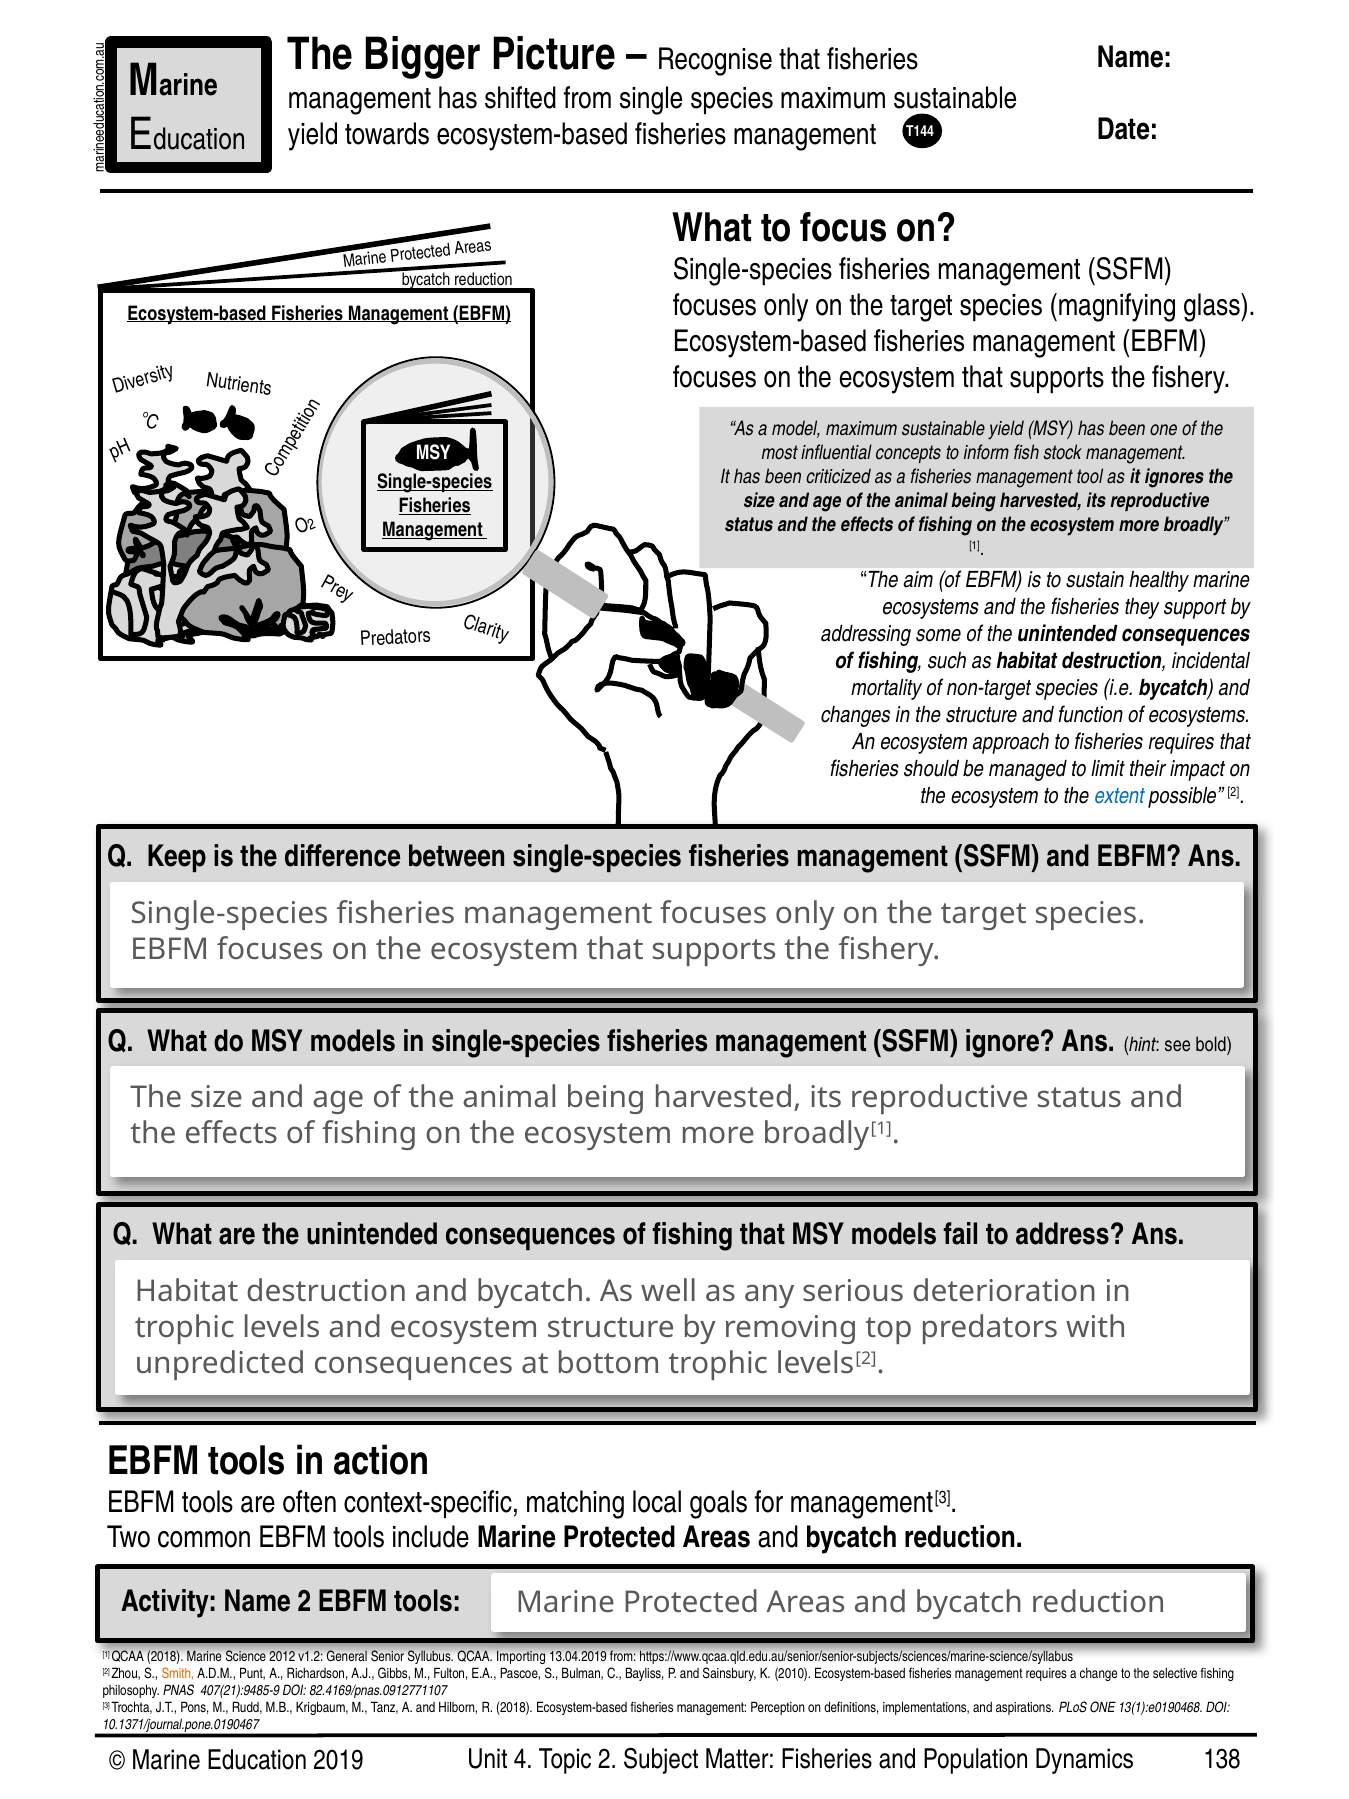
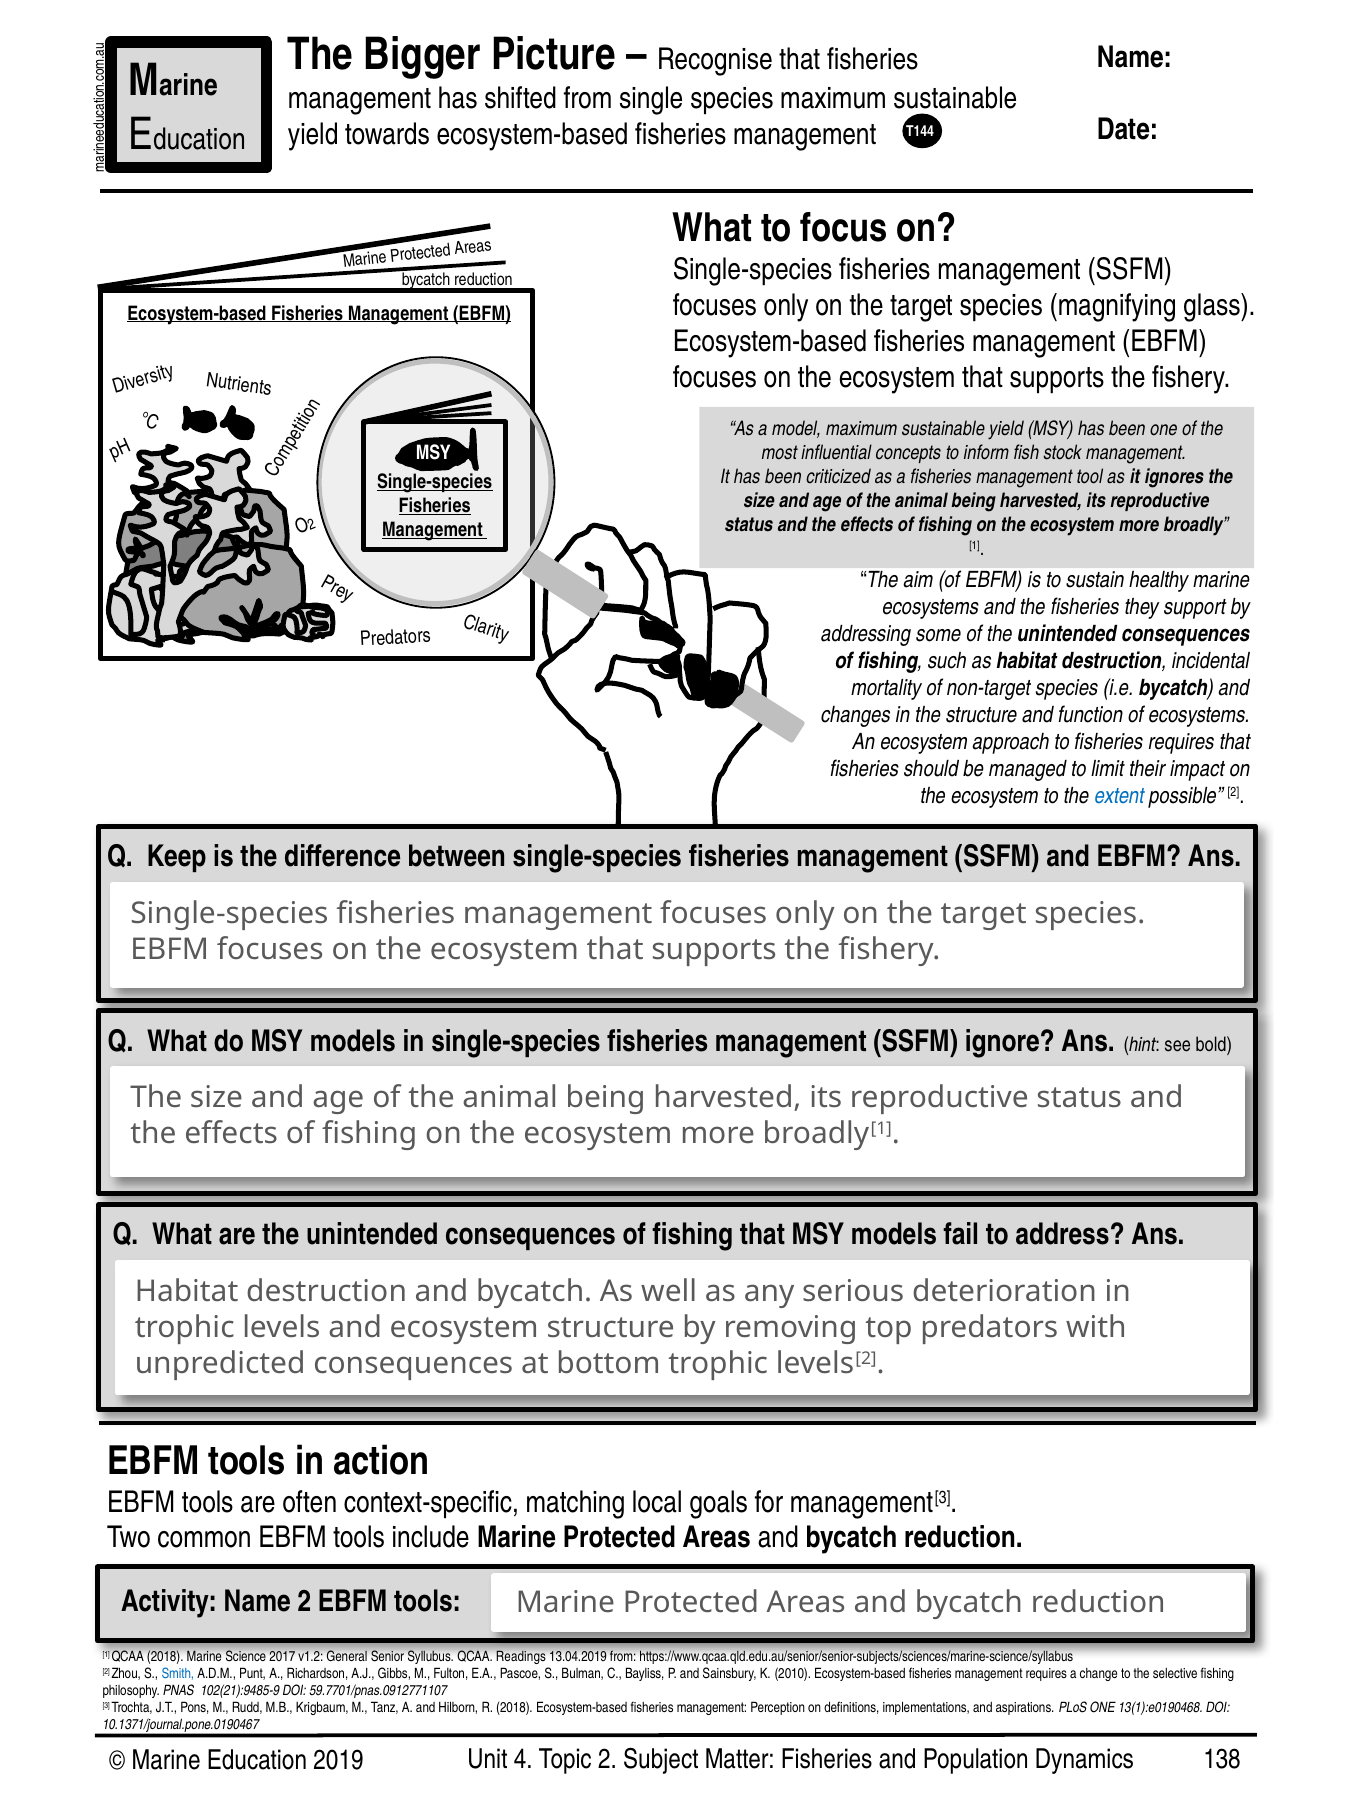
2012: 2012 -> 2017
Importing: Importing -> Readings
Smith colour: orange -> blue
407(21):9485-9: 407(21):9485-9 -> 102(21):9485-9
82.4169/pnas.0912771107: 82.4169/pnas.0912771107 -> 59.7701/pnas.0912771107
